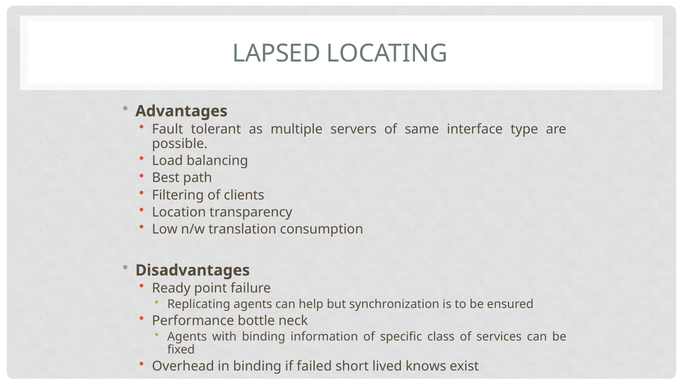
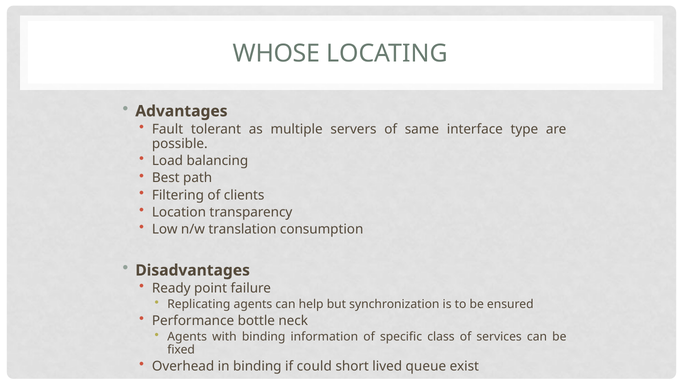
LAPSED: LAPSED -> WHOSE
failed: failed -> could
knows: knows -> queue
